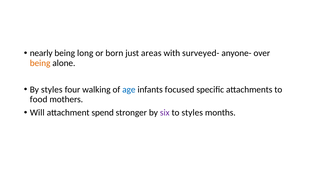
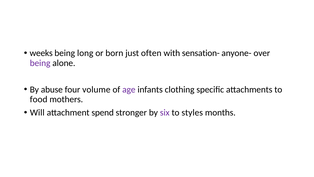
nearly: nearly -> weeks
areas: areas -> often
surveyed-: surveyed- -> sensation-
being at (40, 63) colour: orange -> purple
By styles: styles -> abuse
walking: walking -> volume
age colour: blue -> purple
focused: focused -> clothing
